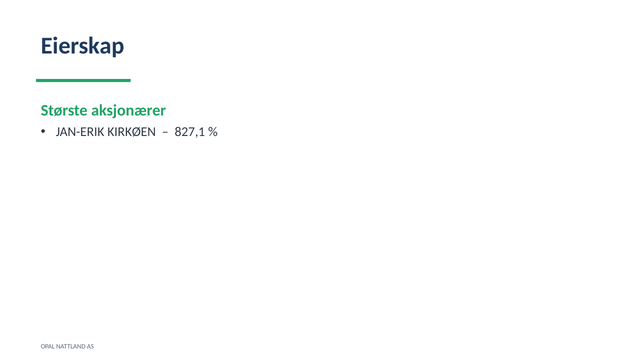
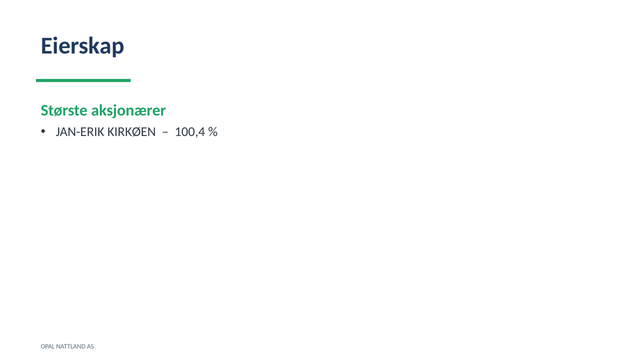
827,1: 827,1 -> 100,4
